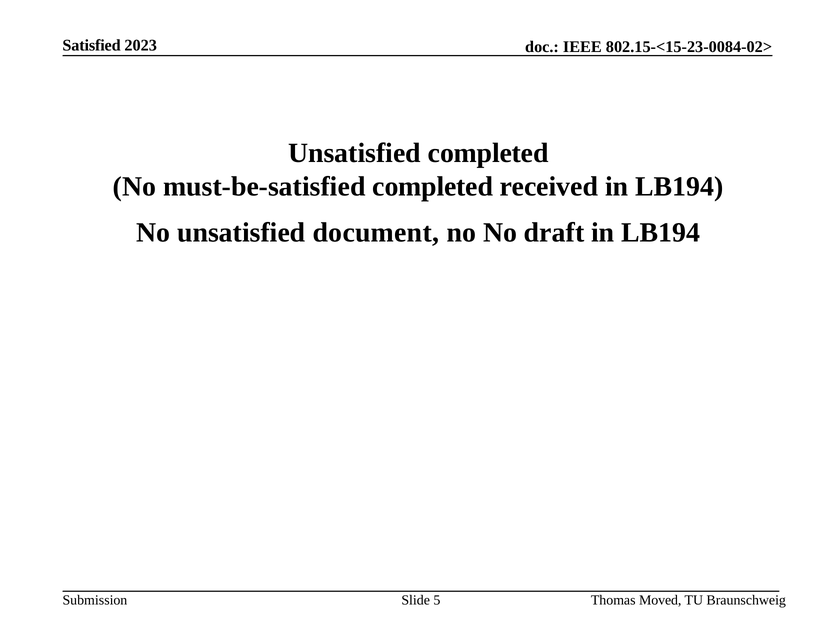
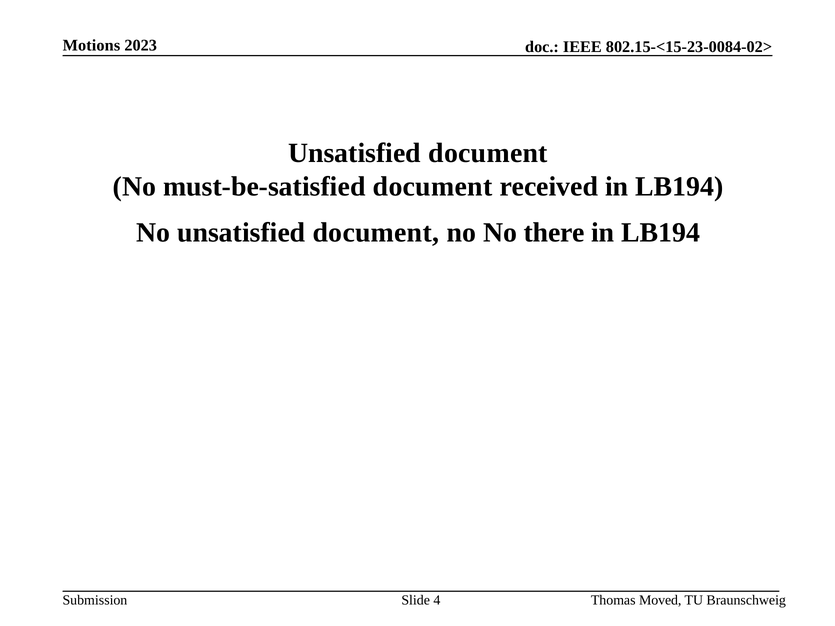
Satisfied: Satisfied -> Motions
completed at (488, 153): completed -> document
must-be-satisfied completed: completed -> document
draft: draft -> there
5: 5 -> 4
